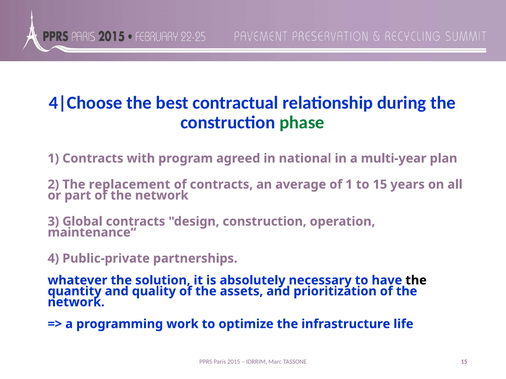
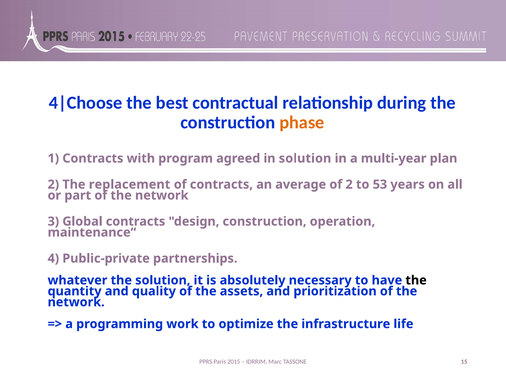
phase colour: green -> orange
in national: national -> solution
of 1: 1 -> 2
to 15: 15 -> 53
